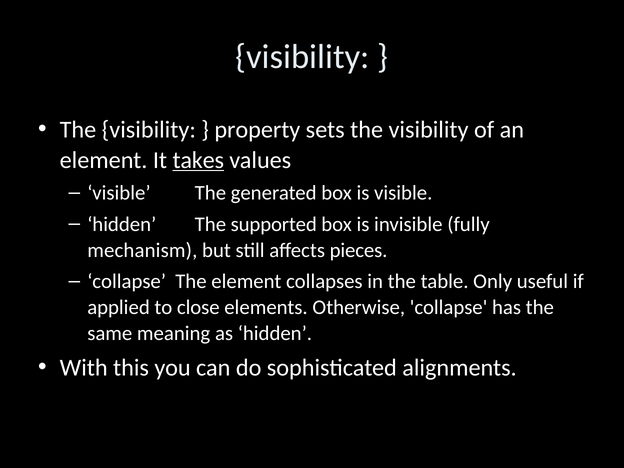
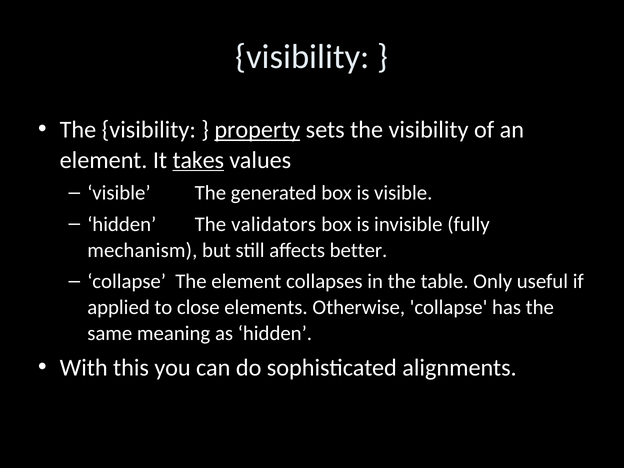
property underline: none -> present
supported: supported -> validators
pieces: pieces -> better
